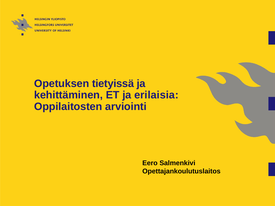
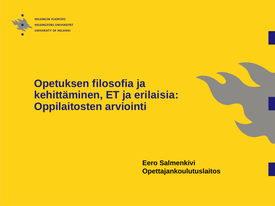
tietyissä: tietyissä -> filosofia
